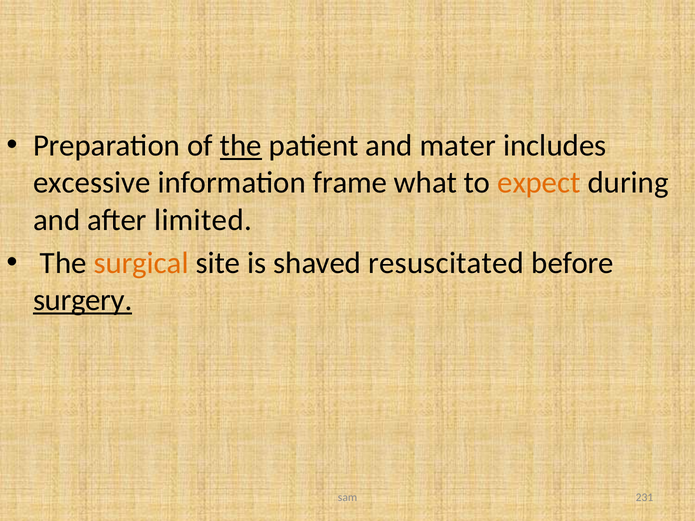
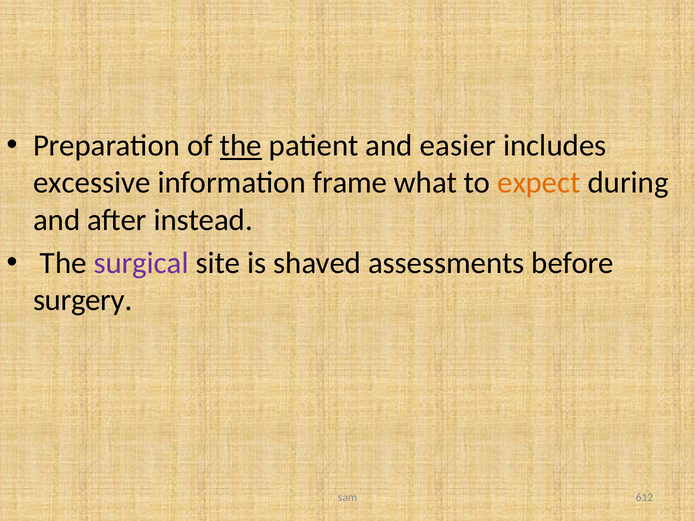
mater: mater -> easier
limited: limited -> instead
surgical colour: orange -> purple
resuscitated: resuscitated -> assessments
surgery underline: present -> none
231: 231 -> 612
